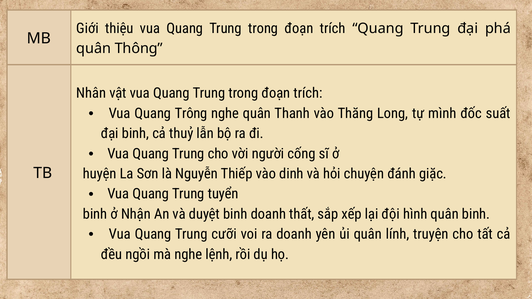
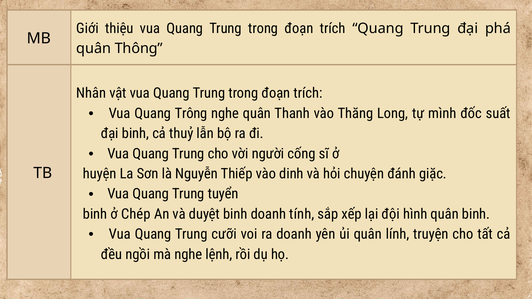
Nhận: Nhận -> Chép
thất: thất -> tính
